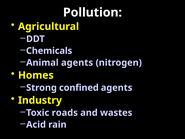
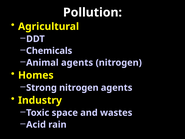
Strong confined: confined -> nitrogen
roads: roads -> space
